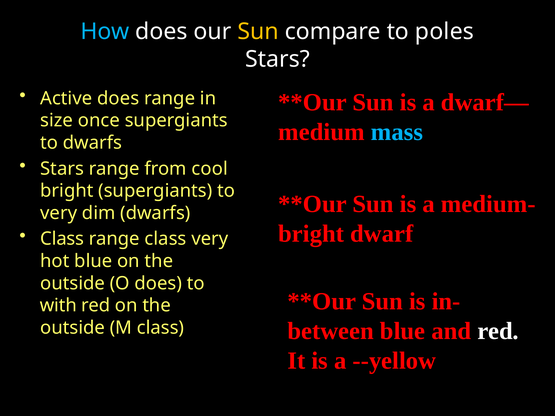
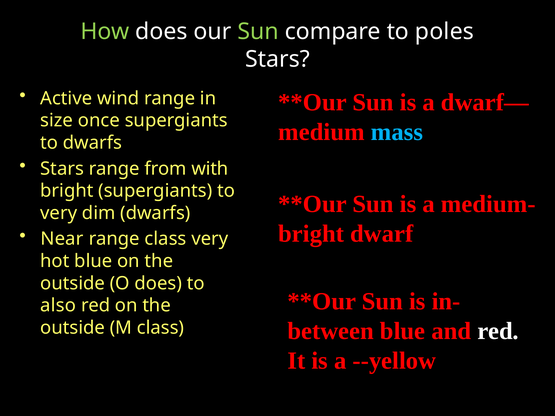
How colour: light blue -> light green
Sun at (258, 32) colour: yellow -> light green
Active does: does -> wind
cool: cool -> with
Class at (62, 239): Class -> Near
with: with -> also
